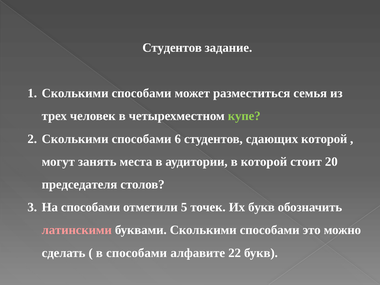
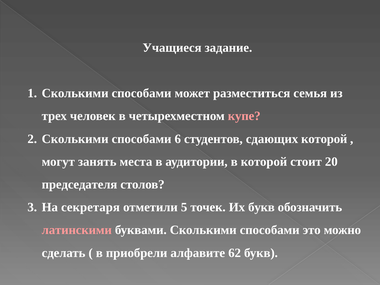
Студентов at (172, 48): Студентов -> Учащиеся
купе colour: light green -> pink
На способами: способами -> секретаря
в способами: способами -> приобрели
22: 22 -> 62
